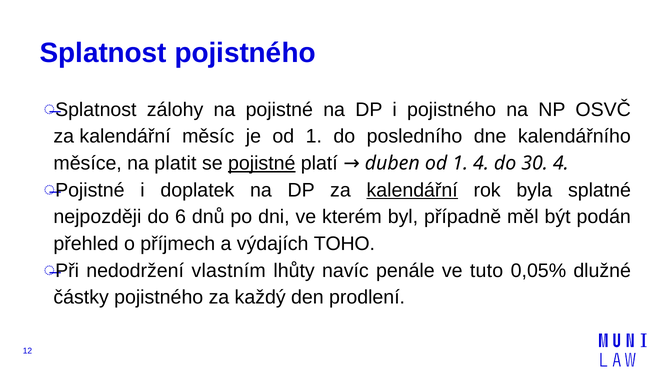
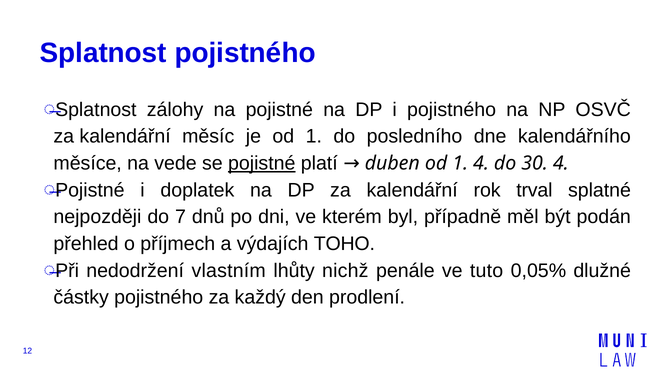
platit: platit -> vede
kalendářní at (412, 190) underline: present -> none
byla: byla -> trval
6: 6 -> 7
navíc: navíc -> nichž
